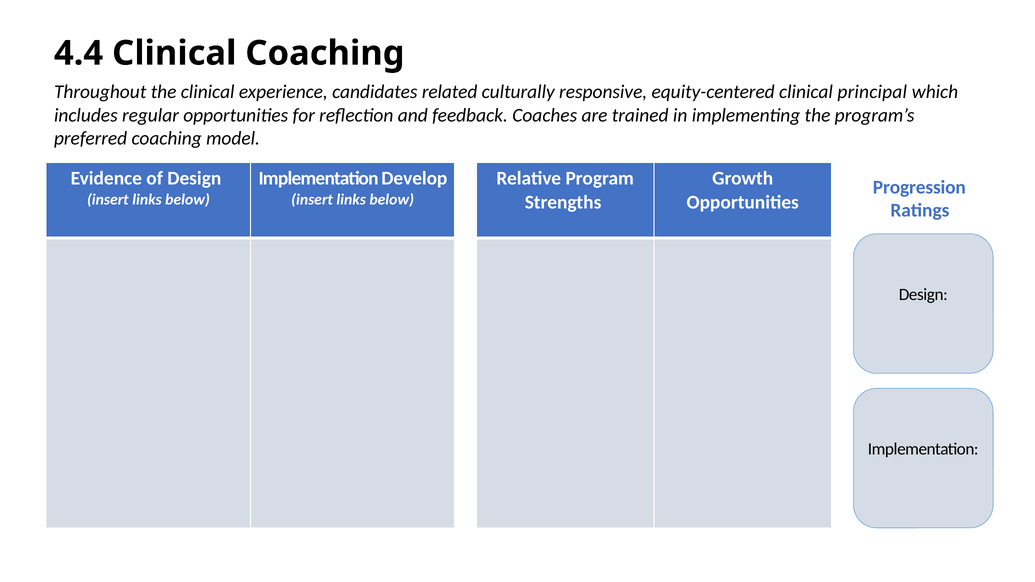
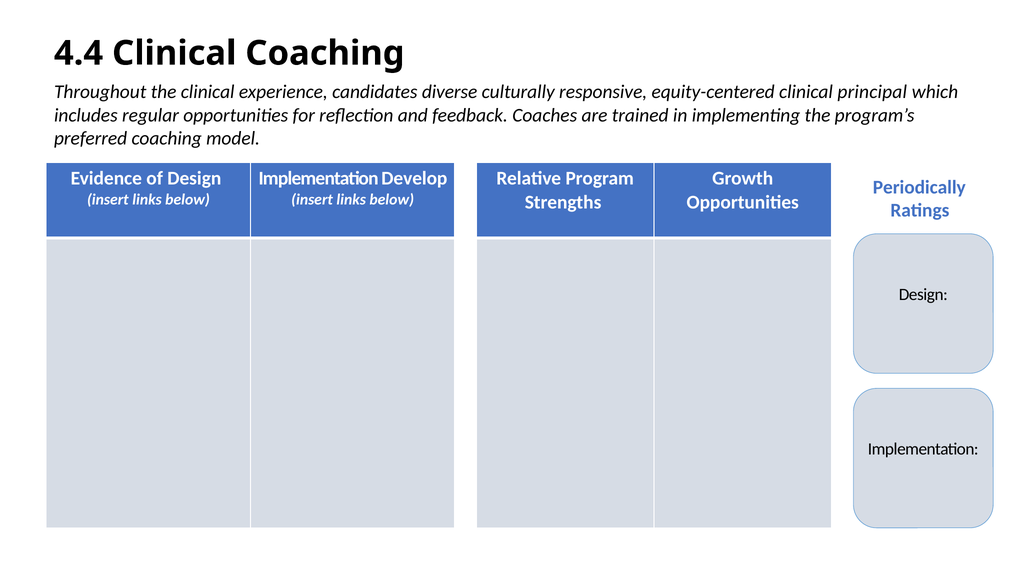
related: related -> diverse
Progression: Progression -> Periodically
